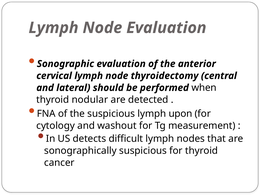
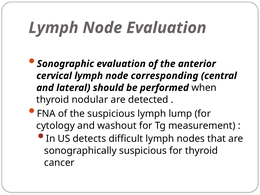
thyroidectomy: thyroidectomy -> corresponding
upon: upon -> lump
